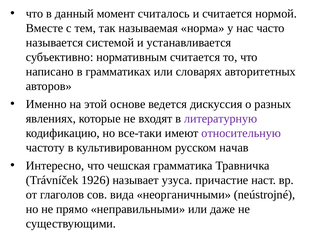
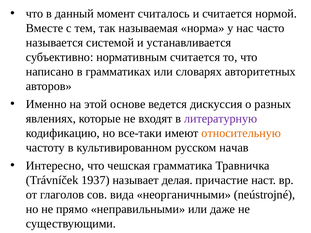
относительную colour: purple -> orange
1926: 1926 -> 1937
узуса: узуса -> делая
